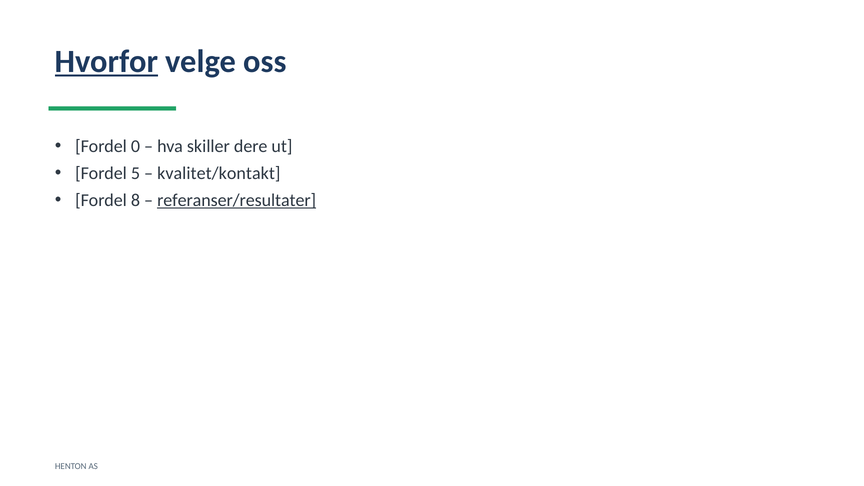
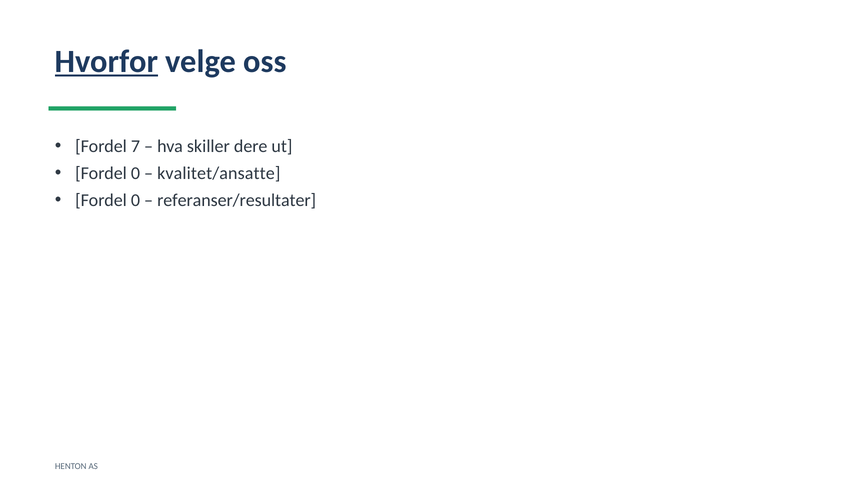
0: 0 -> 7
5 at (135, 173): 5 -> 0
kvalitet/kontakt: kvalitet/kontakt -> kvalitet/ansatte
8 at (135, 200): 8 -> 0
referanser/resultater underline: present -> none
